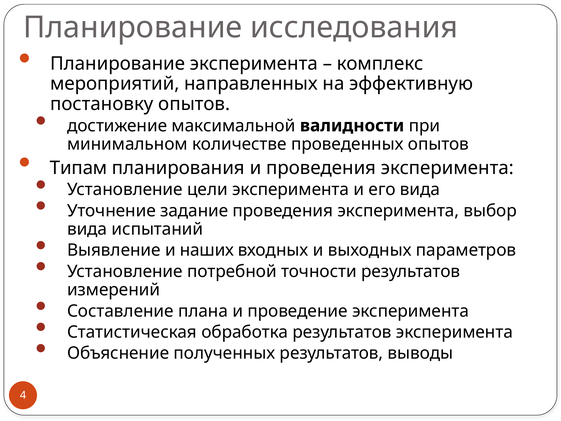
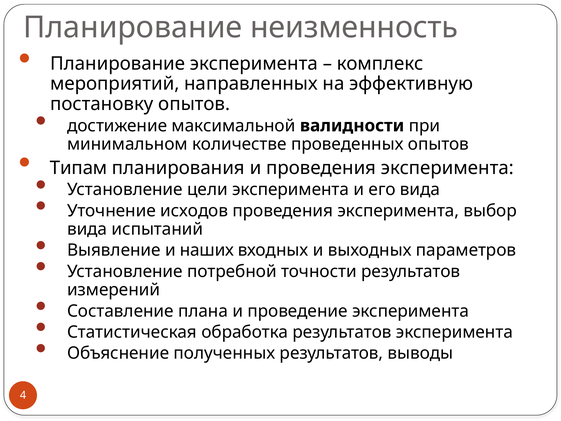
исследования: исследования -> неизменность
задание: задание -> исходов
